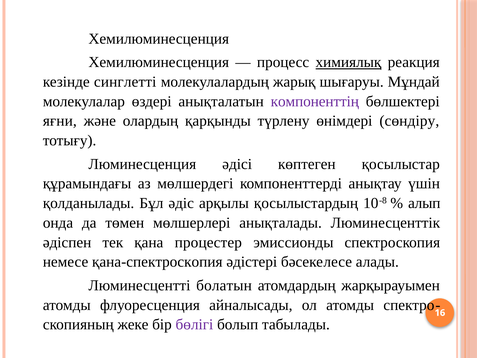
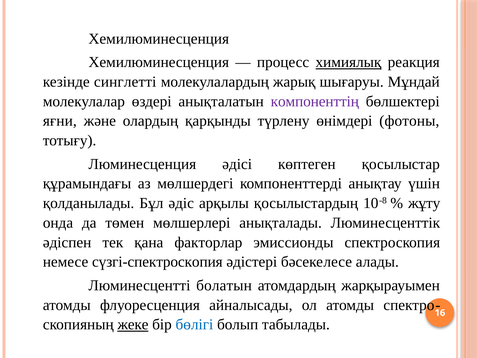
сөндіру: сөндіру -> фотоны
алып: алып -> жұту
процестер: процестер -> факторлар
қана-спектроскопия: қана-спектроскопия -> сүзгі-спектроскопия
жеке underline: none -> present
бөлігі colour: purple -> blue
